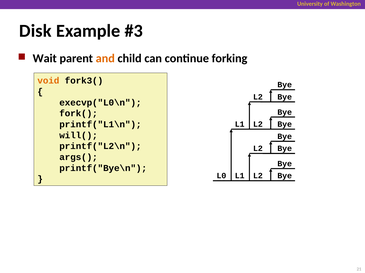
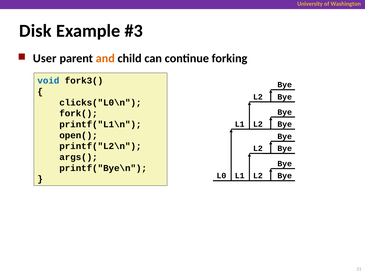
Wait: Wait -> User
void colour: orange -> blue
execvp("L0\n: execvp("L0\n -> clicks("L0\n
will(: will( -> open(
